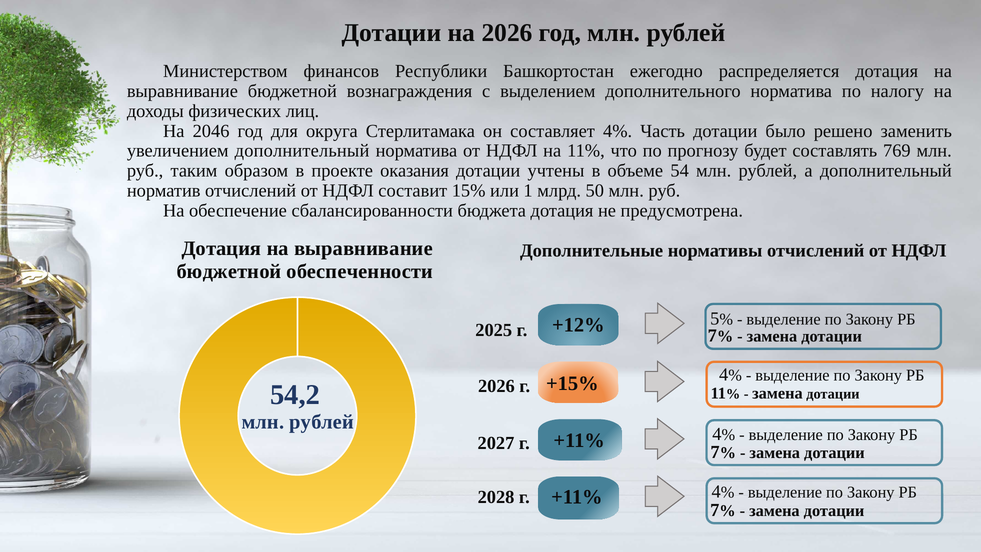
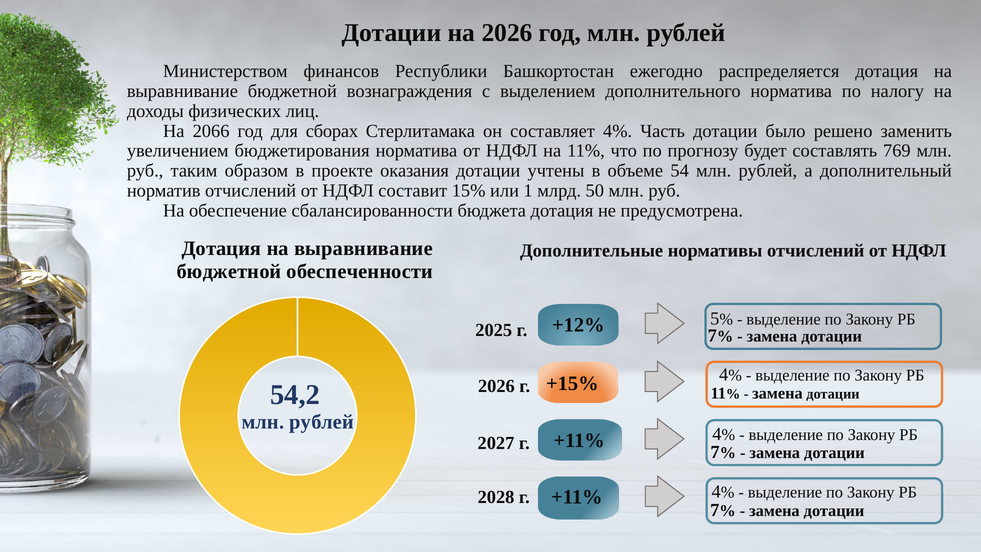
2046: 2046 -> 2066
округа: округа -> сборах
увеличением дополнительный: дополнительный -> бюджетирования
